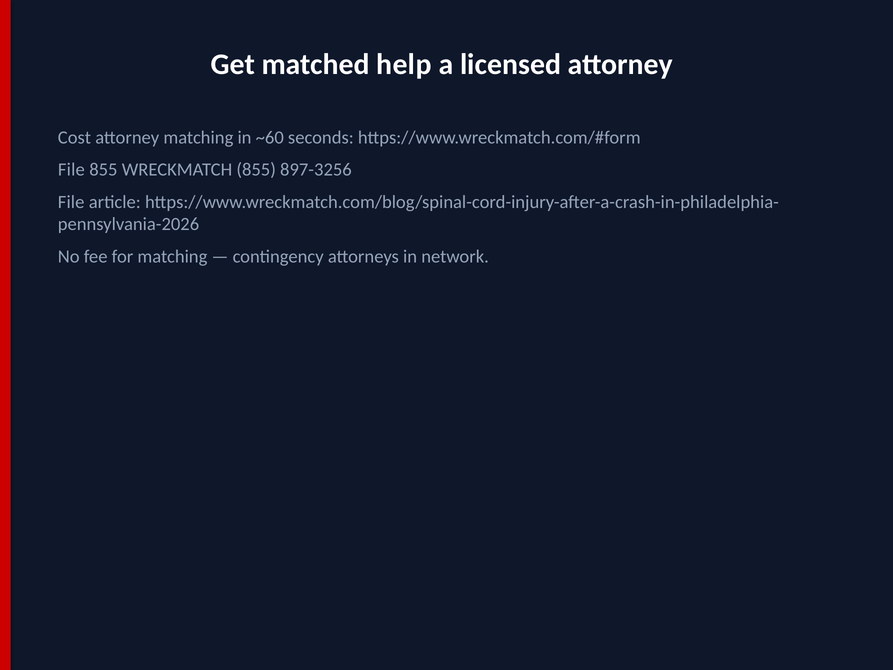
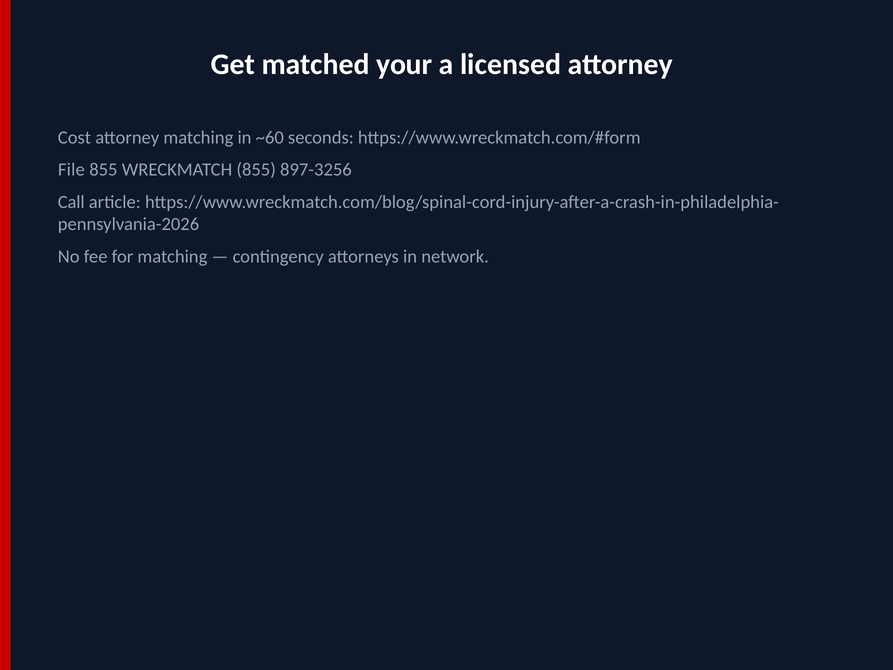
help: help -> your
File at (71, 202): File -> Call
